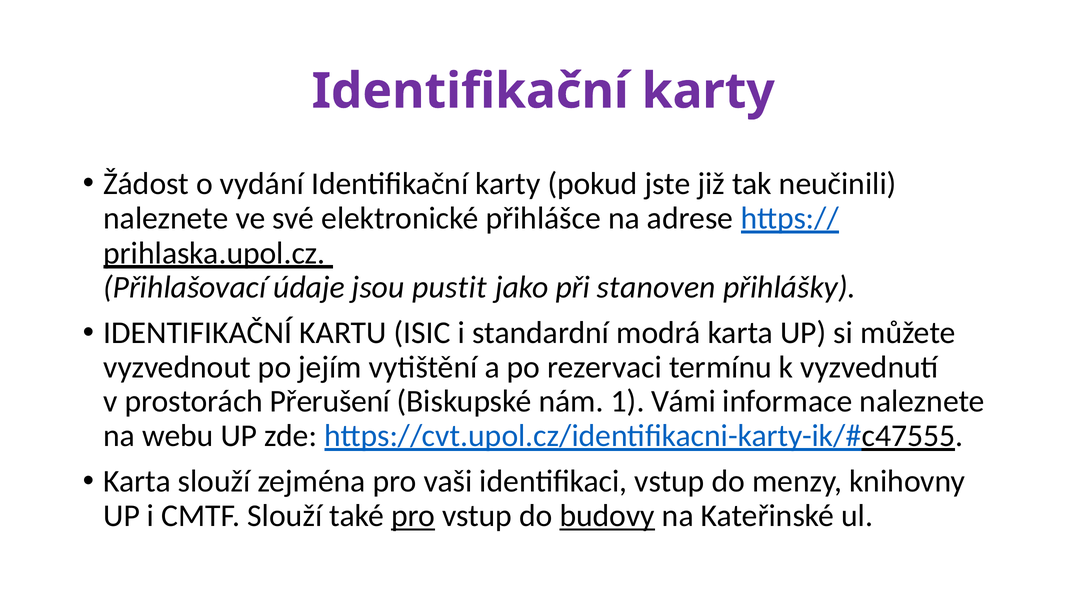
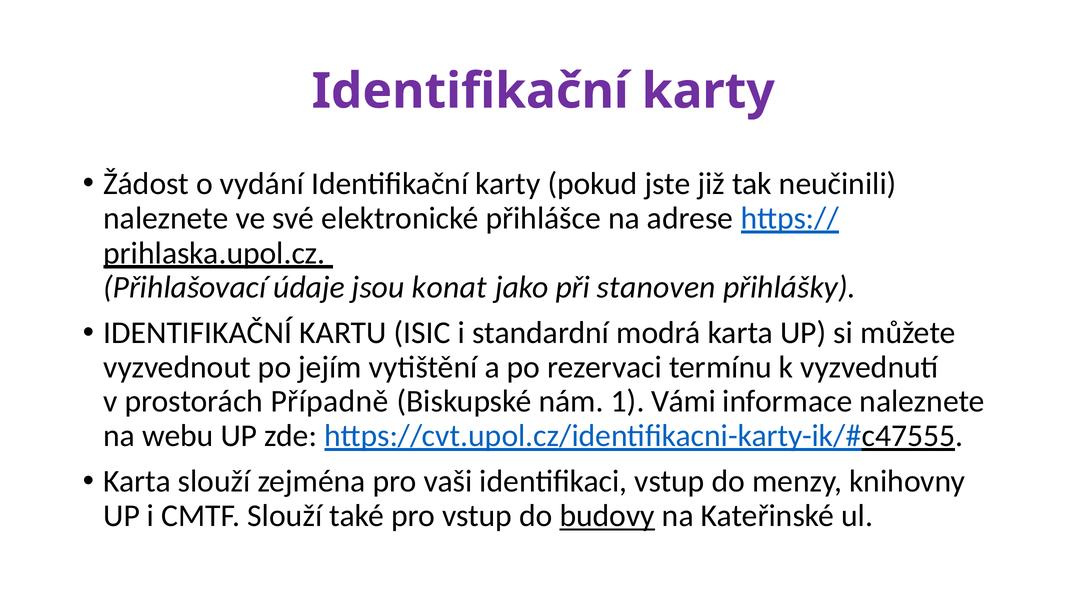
pustit: pustit -> konat
Přerušení: Přerušení -> Případně
pro at (413, 516) underline: present -> none
